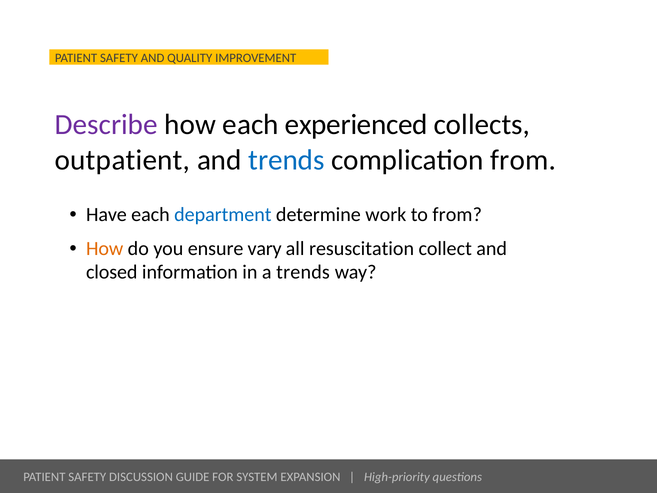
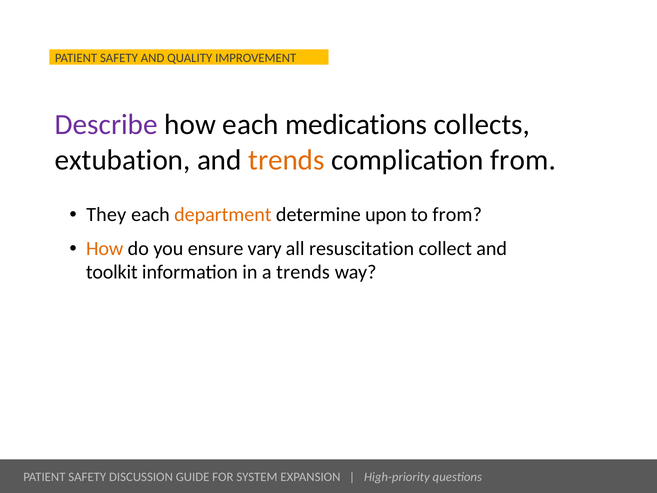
experienced: experienced -> medications
outpatient: outpatient -> extubation
trends at (286, 160) colour: blue -> orange
Have: Have -> They
department colour: blue -> orange
work: work -> upon
closed: closed -> toolkit
